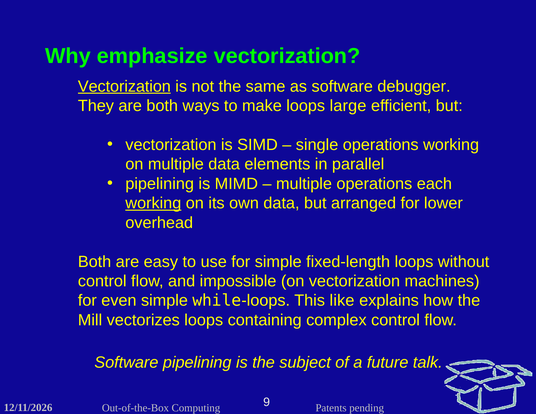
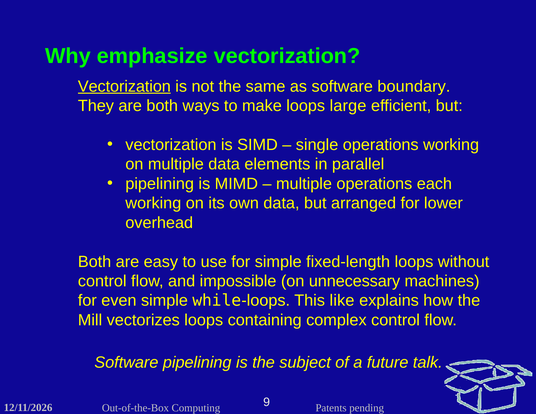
debugger: debugger -> boundary
working at (153, 203) underline: present -> none
on vectorization: vectorization -> unnecessary
